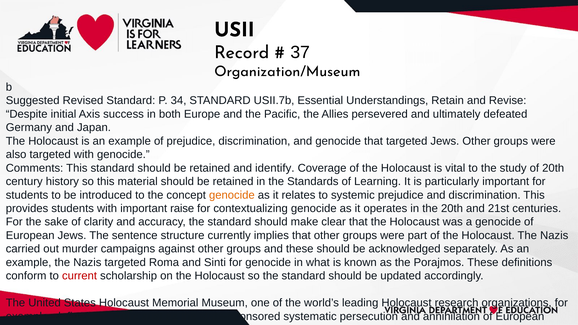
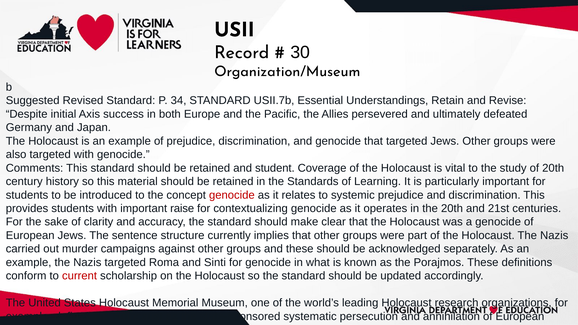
37: 37 -> 30
identify: identify -> student
genocide at (232, 195) colour: orange -> red
